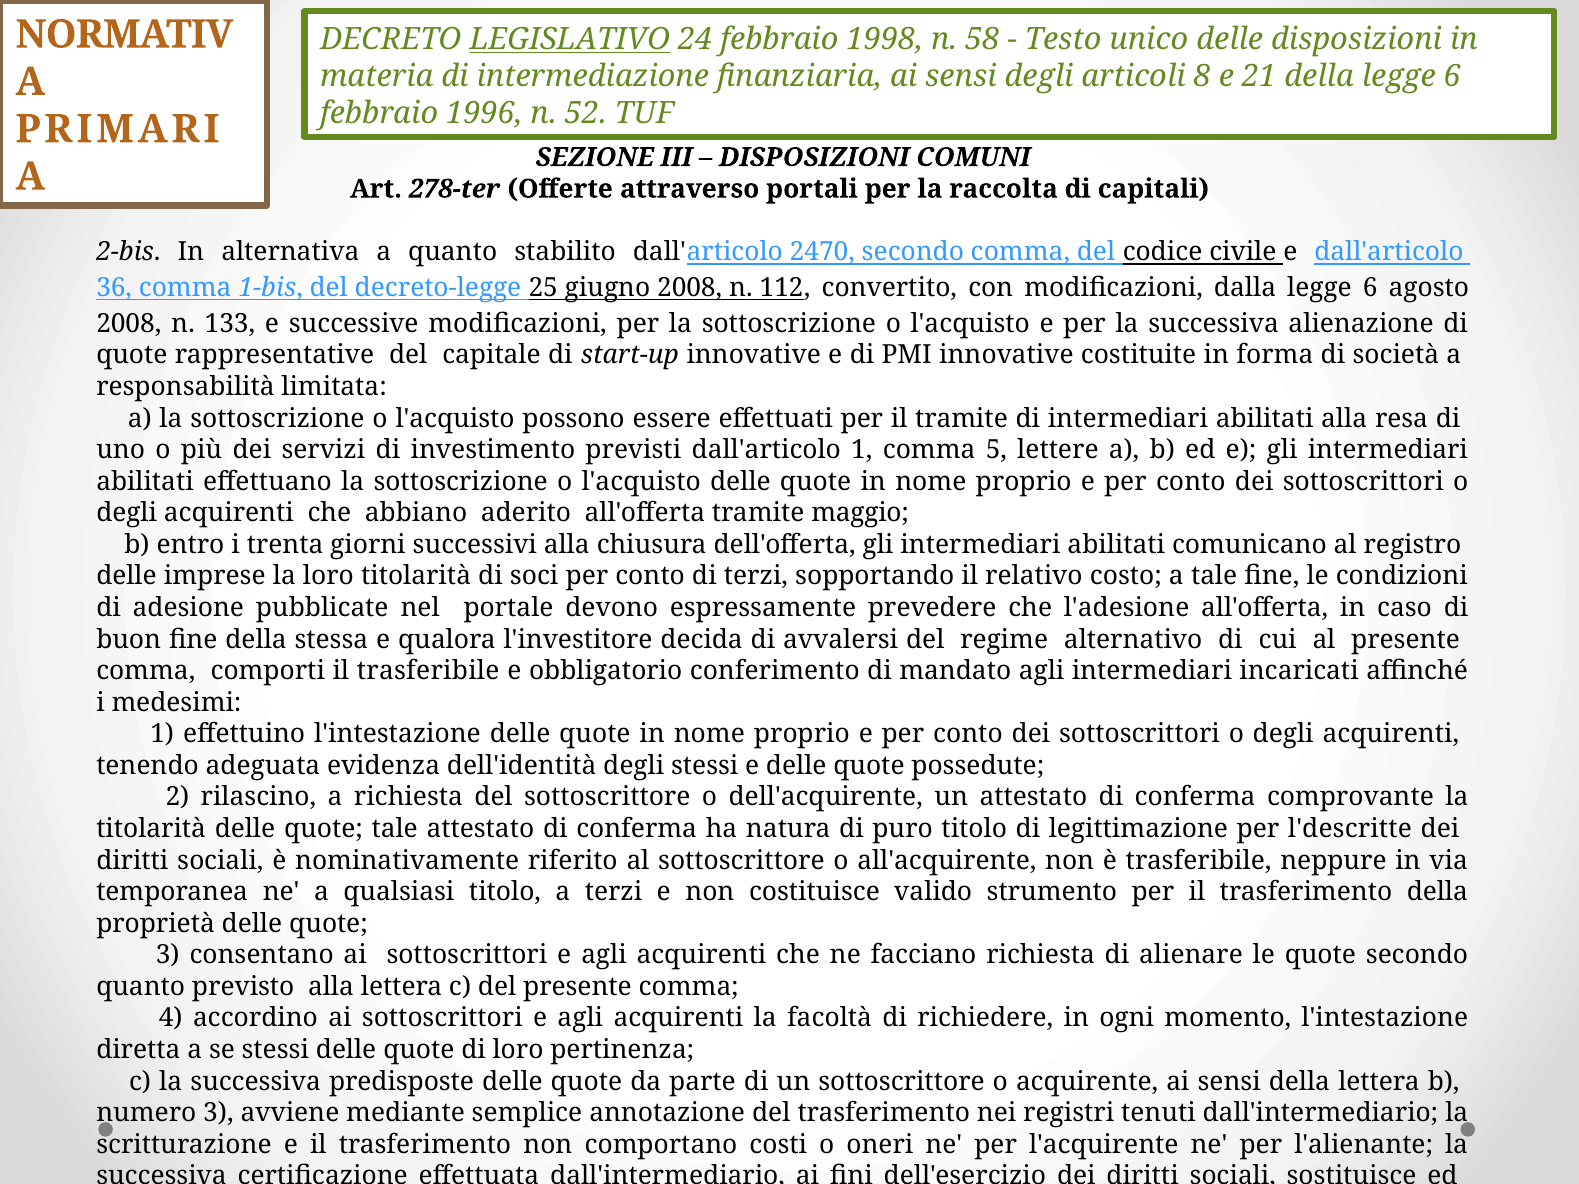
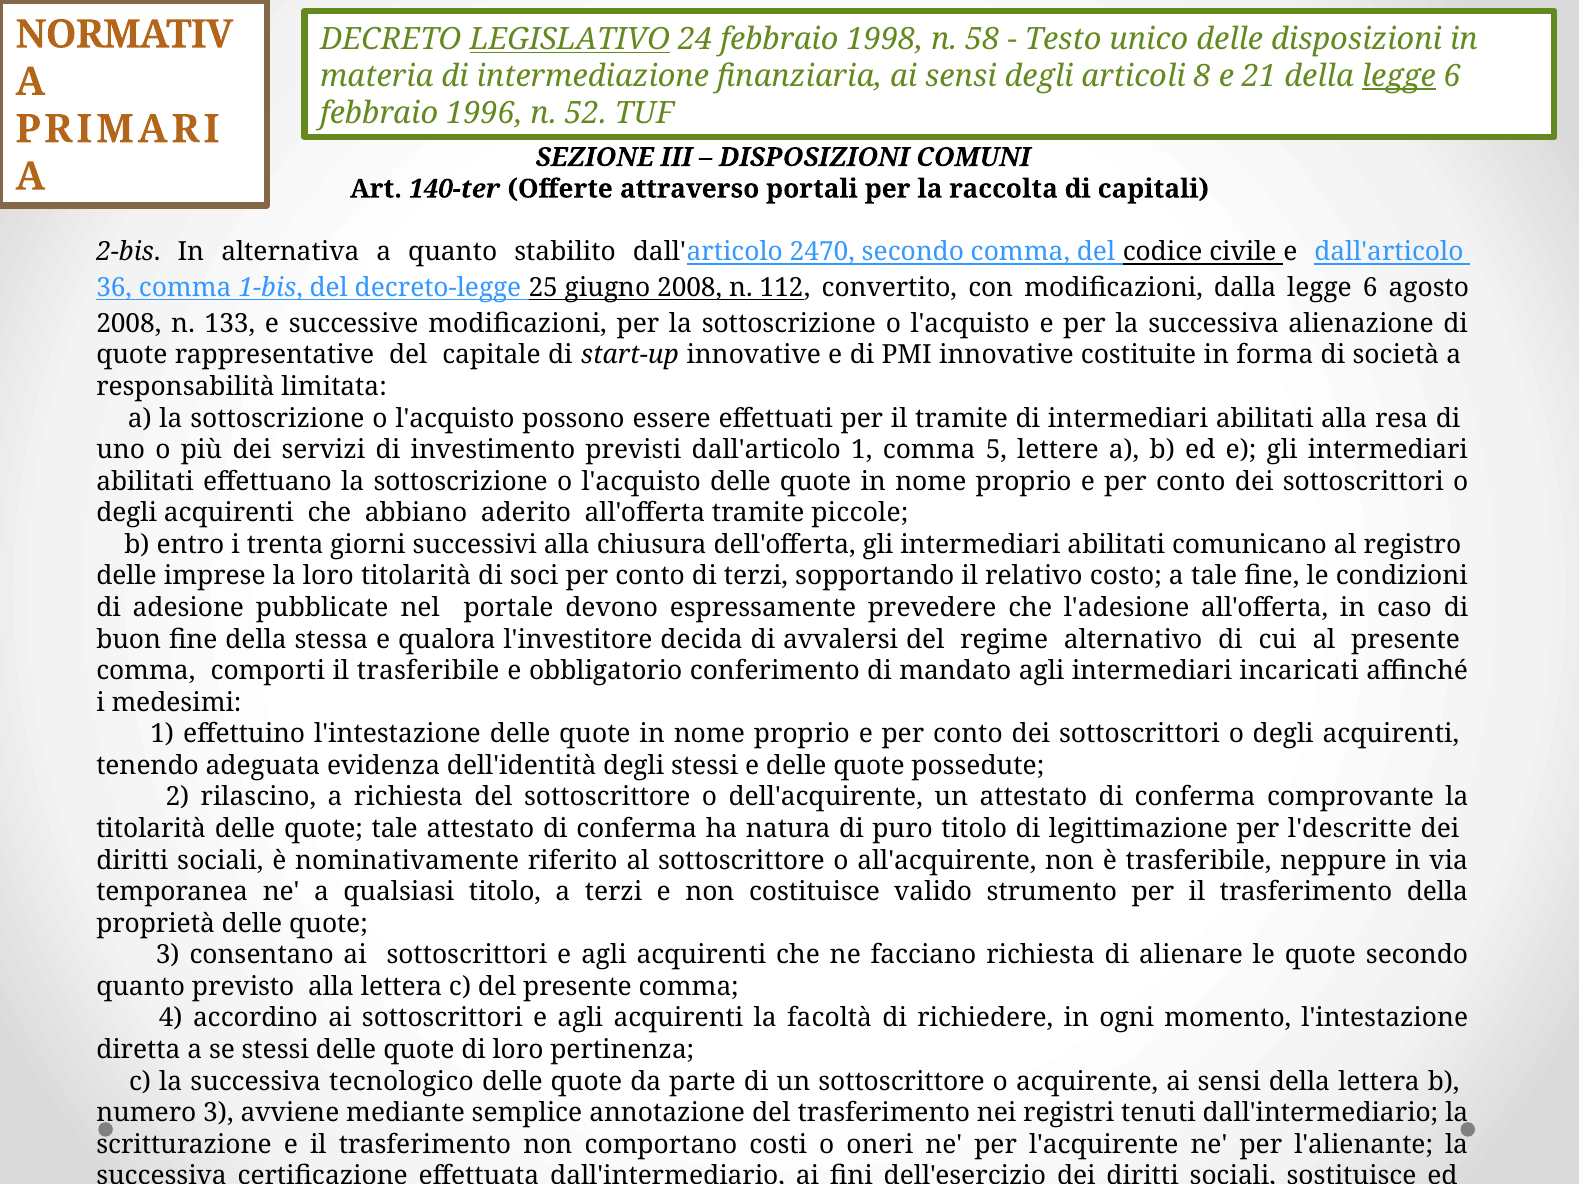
legge at (1399, 76) underline: none -> present
278-ter: 278-ter -> 140-ter
maggio: maggio -> piccole
predisposte: predisposte -> tecnologico
